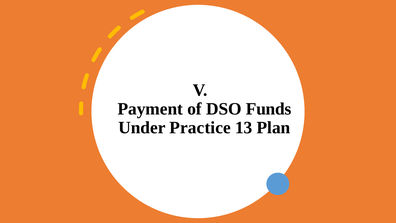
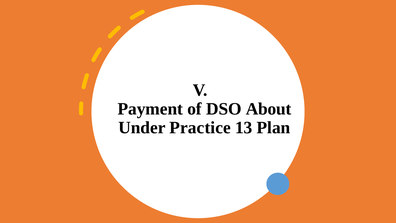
Funds: Funds -> About
